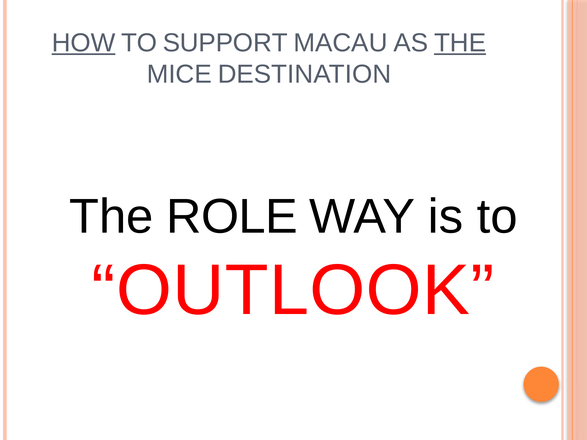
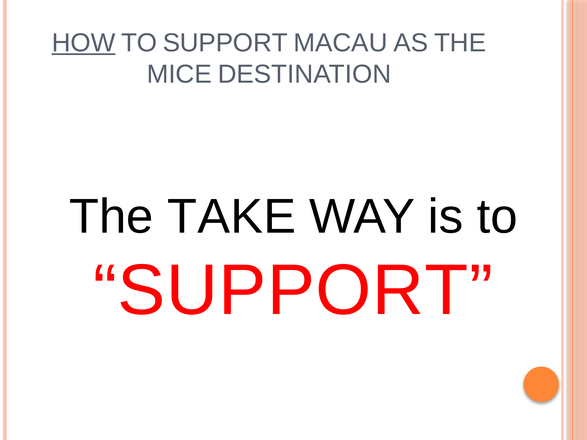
THE at (460, 43) underline: present -> none
ROLE: ROLE -> TAKE
OUTLOOK at (293, 291): OUTLOOK -> SUPPORT
